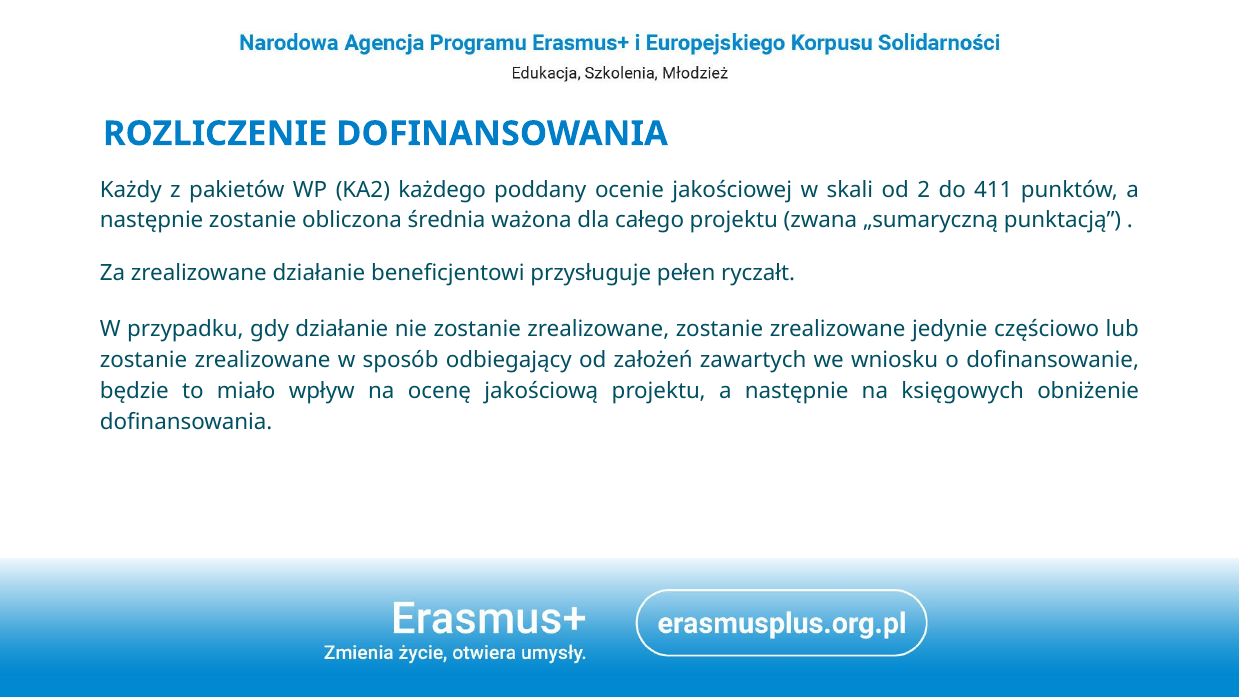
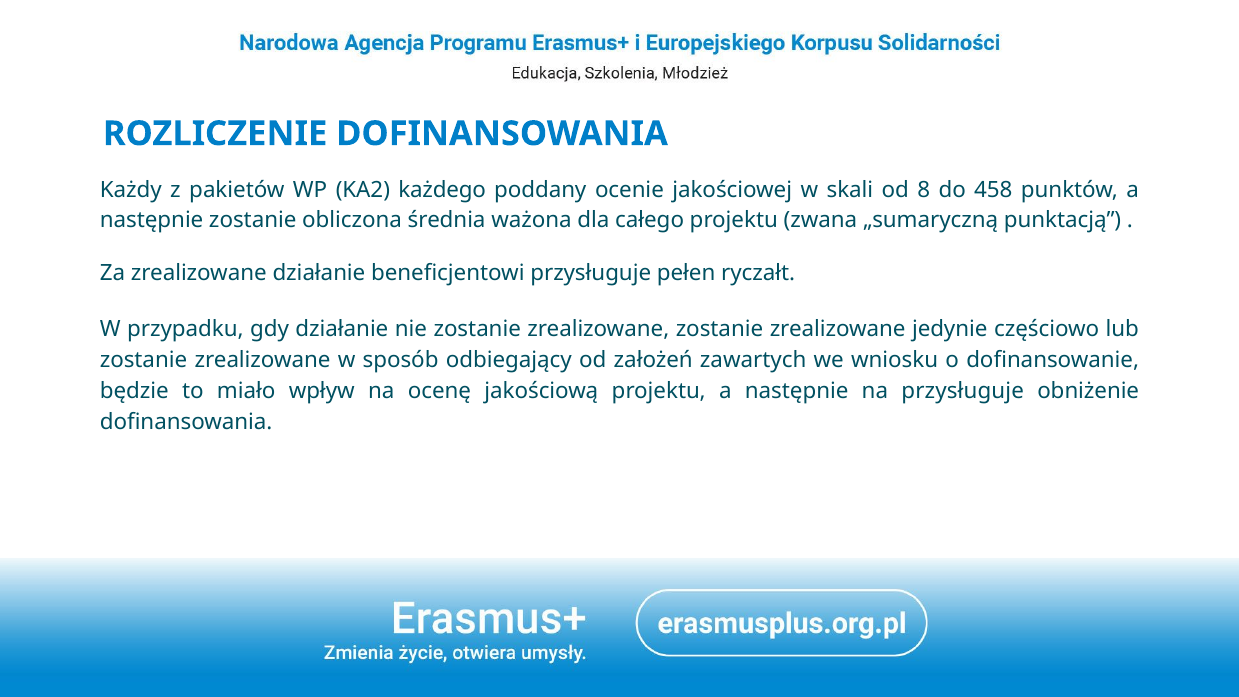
2: 2 -> 8
411: 411 -> 458
na księgowych: księgowych -> przysługuje
